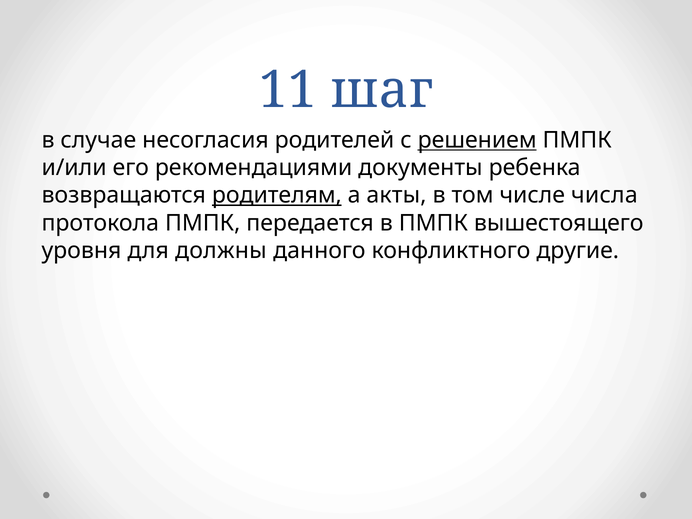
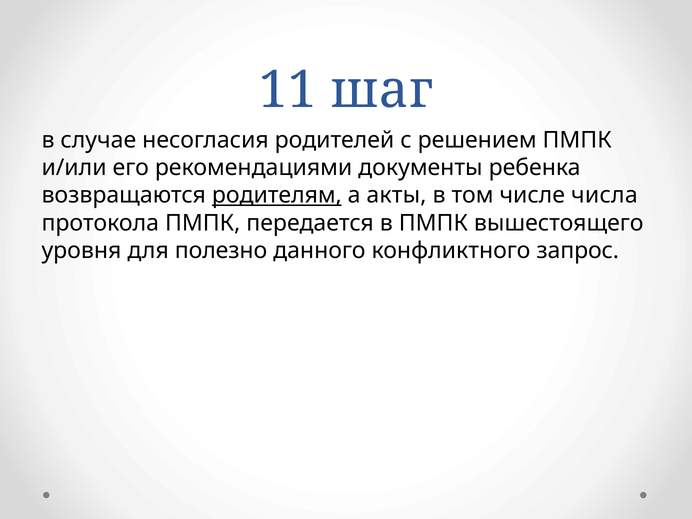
решением underline: present -> none
должны: должны -> полезно
другие: другие -> запрос
